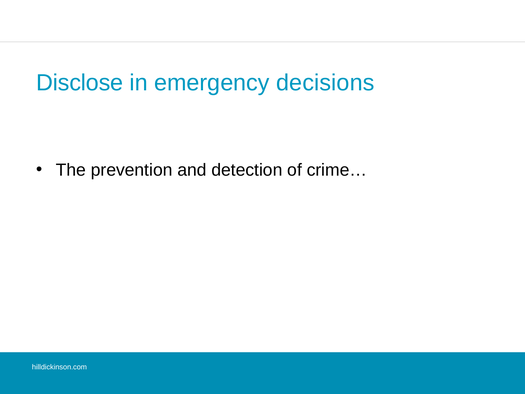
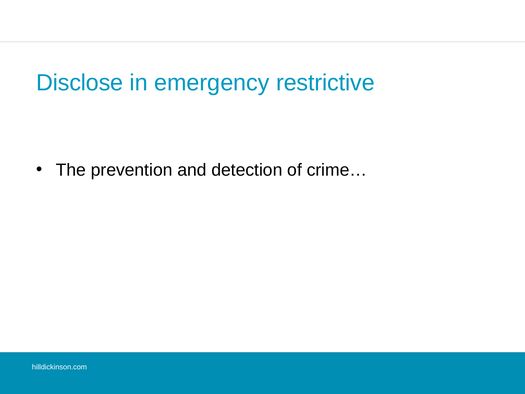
decisions: decisions -> restrictive
